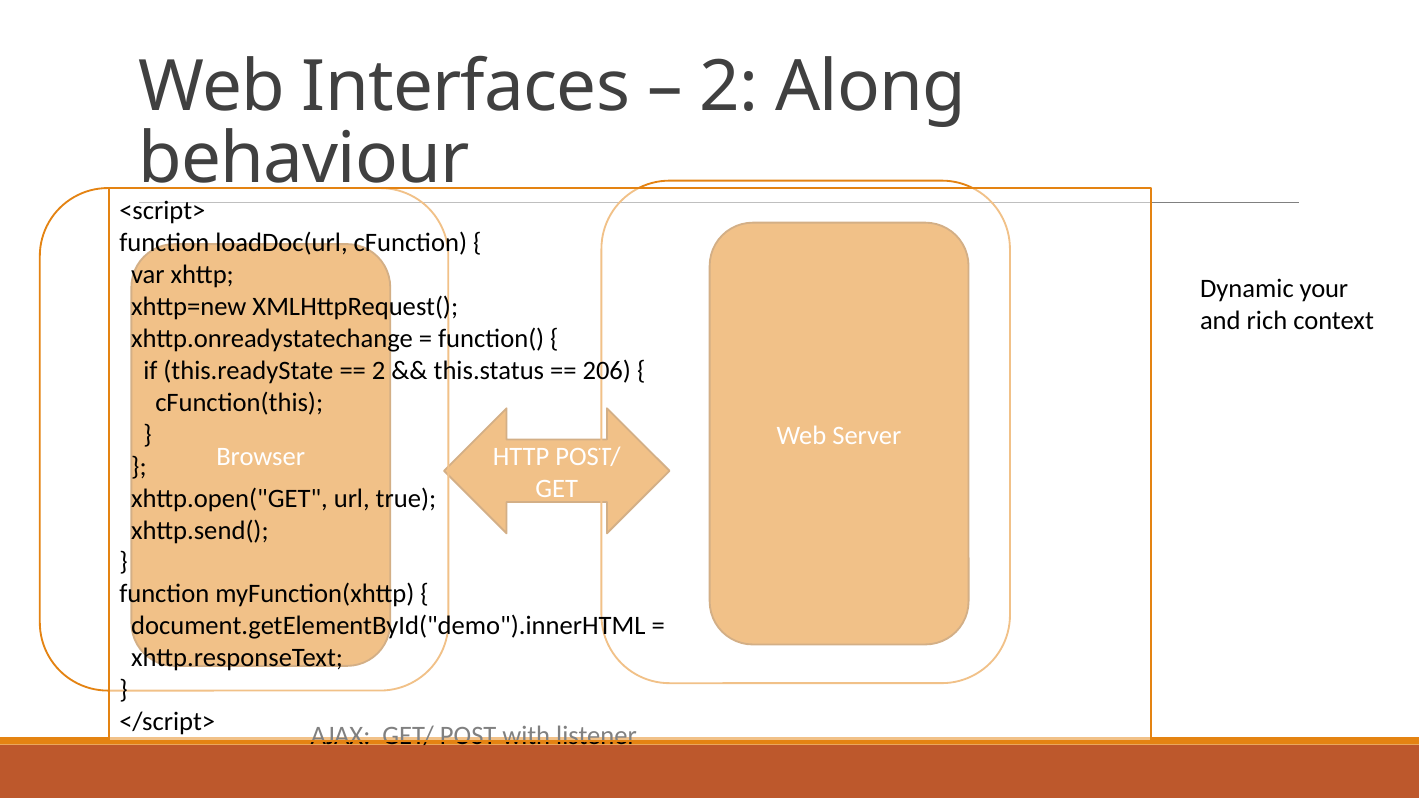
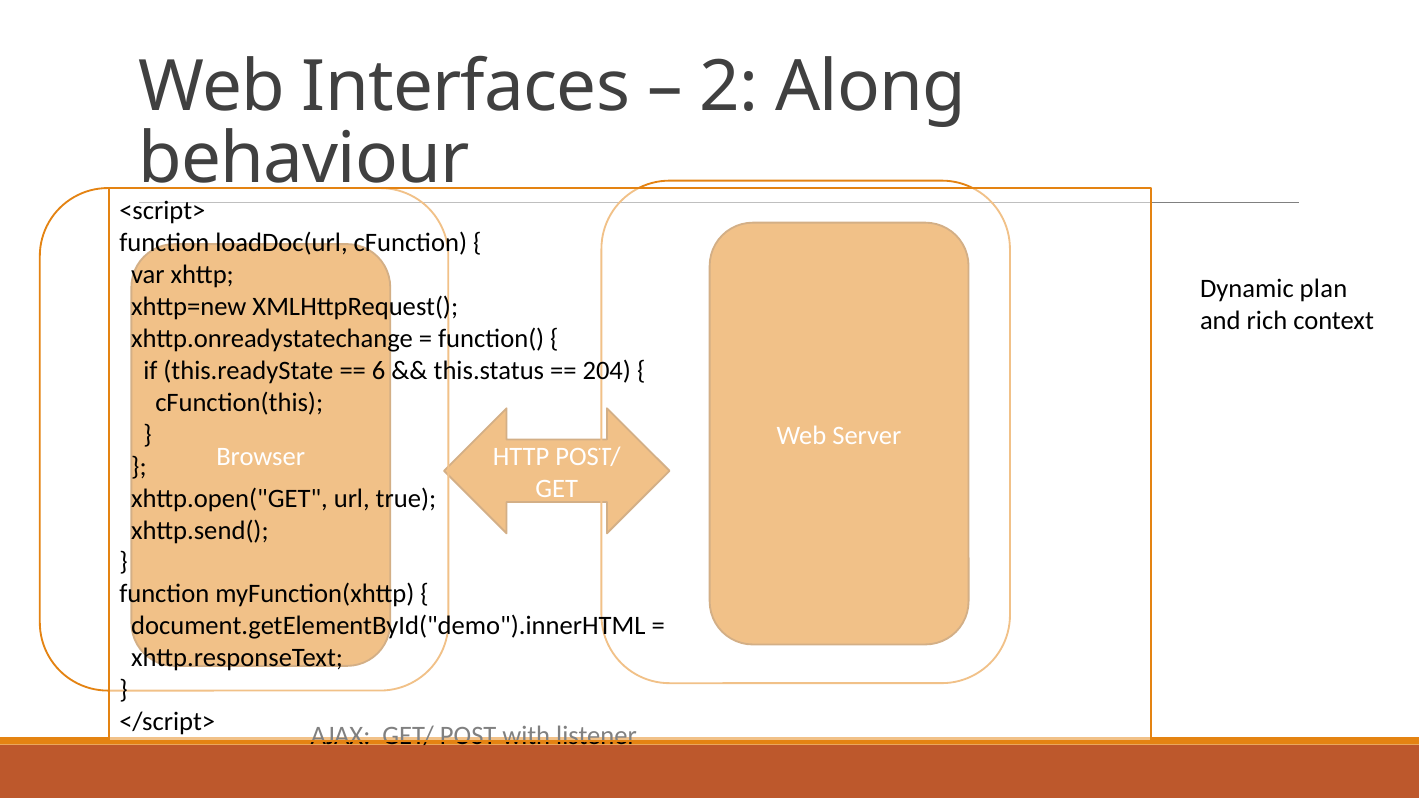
your: your -> plan
2 at (379, 371): 2 -> 6
206: 206 -> 204
